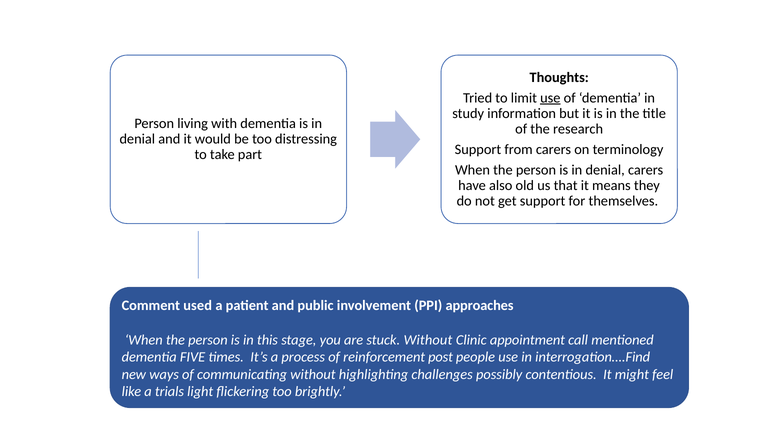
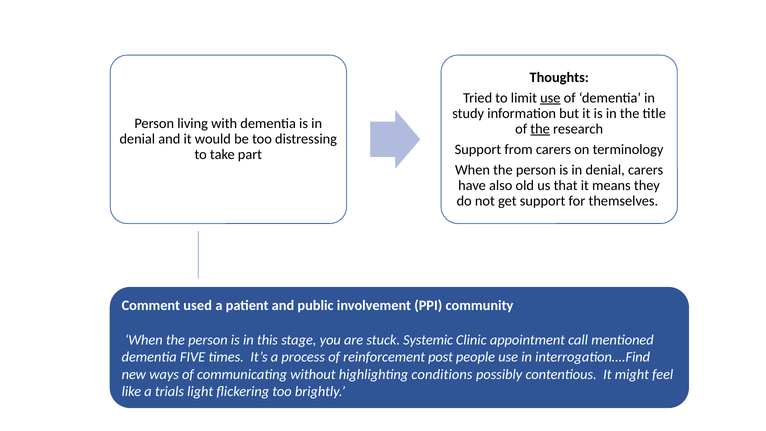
the at (540, 129) underline: none -> present
approaches: approaches -> community
stuck Without: Without -> Systemic
challenges: challenges -> conditions
